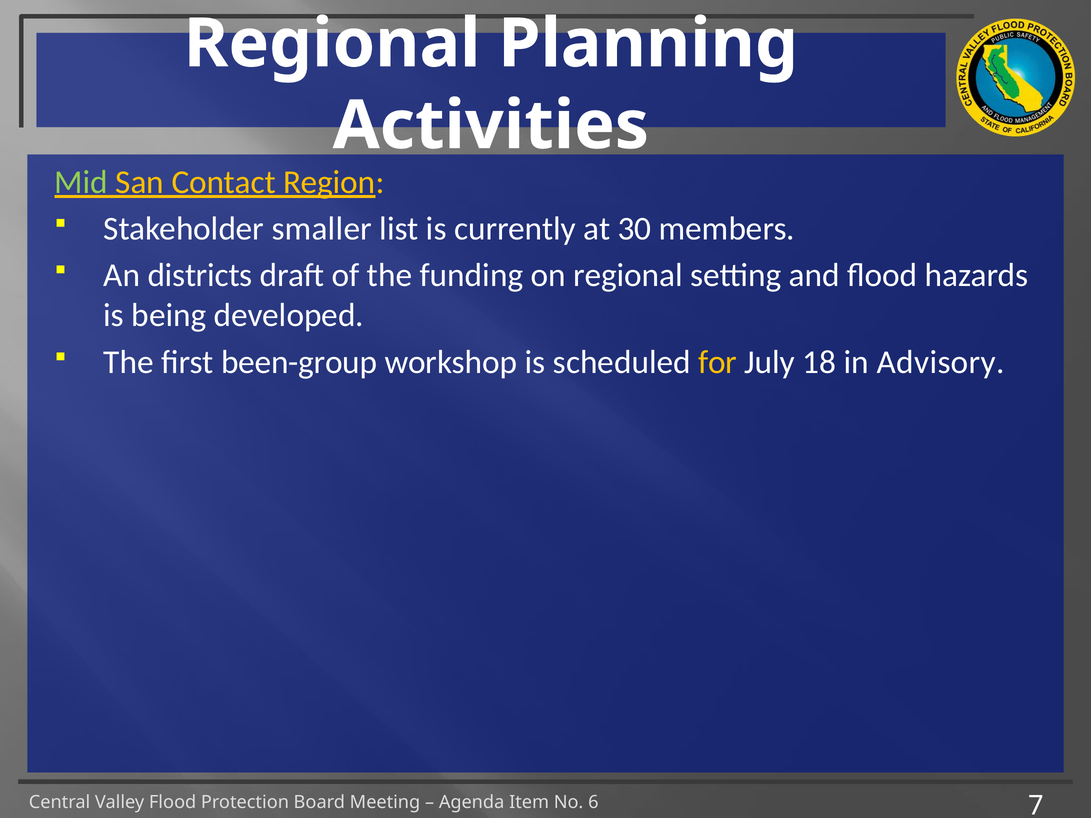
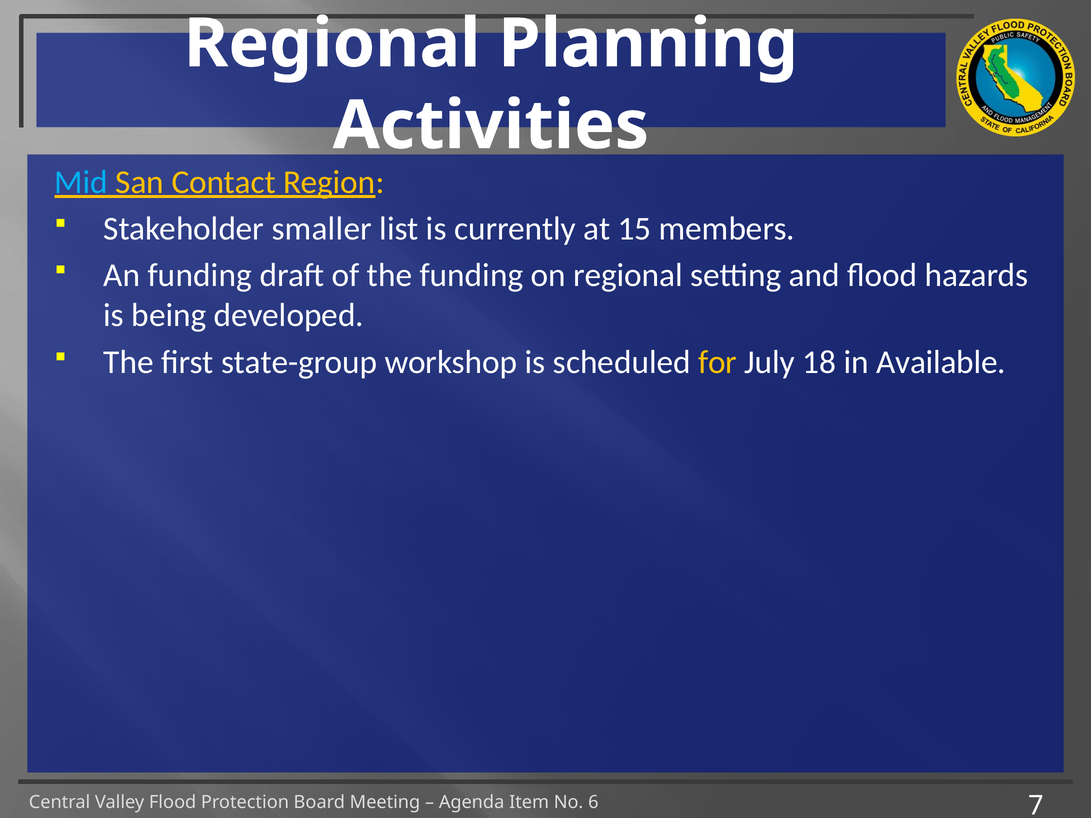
Mid colour: light green -> light blue
30: 30 -> 15
An districts: districts -> funding
been-group: been-group -> state-group
Advisory: Advisory -> Available
